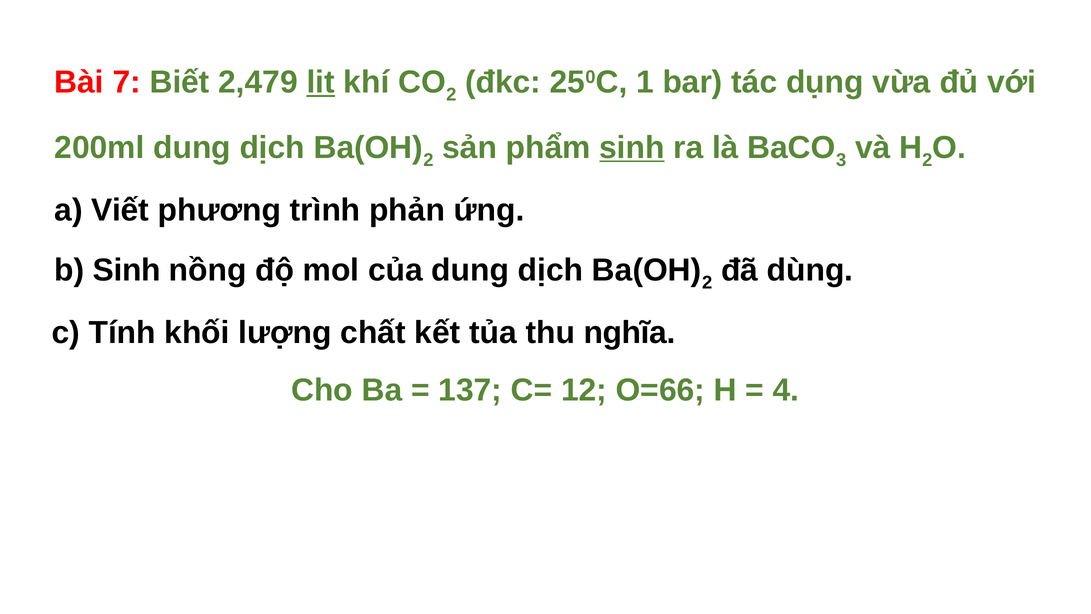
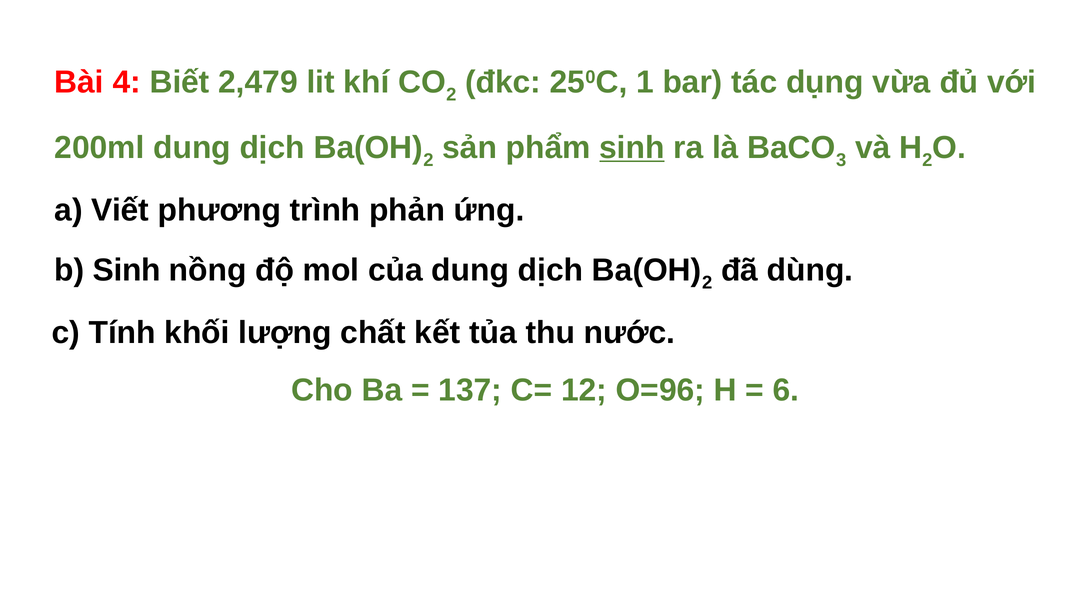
7: 7 -> 4
lit underline: present -> none
nghĩa: nghĩa -> nước
O=66: O=66 -> O=96
4: 4 -> 6
